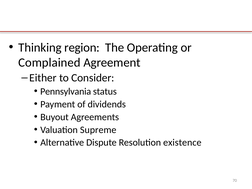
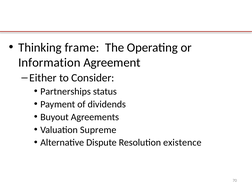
region: region -> frame
Complained: Complained -> Information
Pennsylvania: Pennsylvania -> Partnerships
